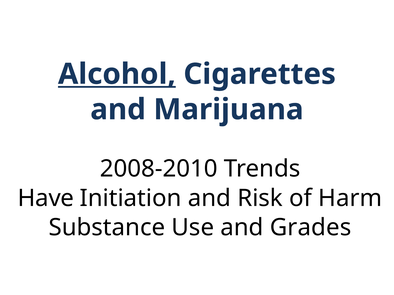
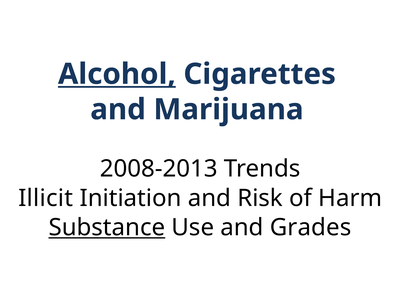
2008-2010: 2008-2010 -> 2008-2013
Have: Have -> Illicit
Substance underline: none -> present
